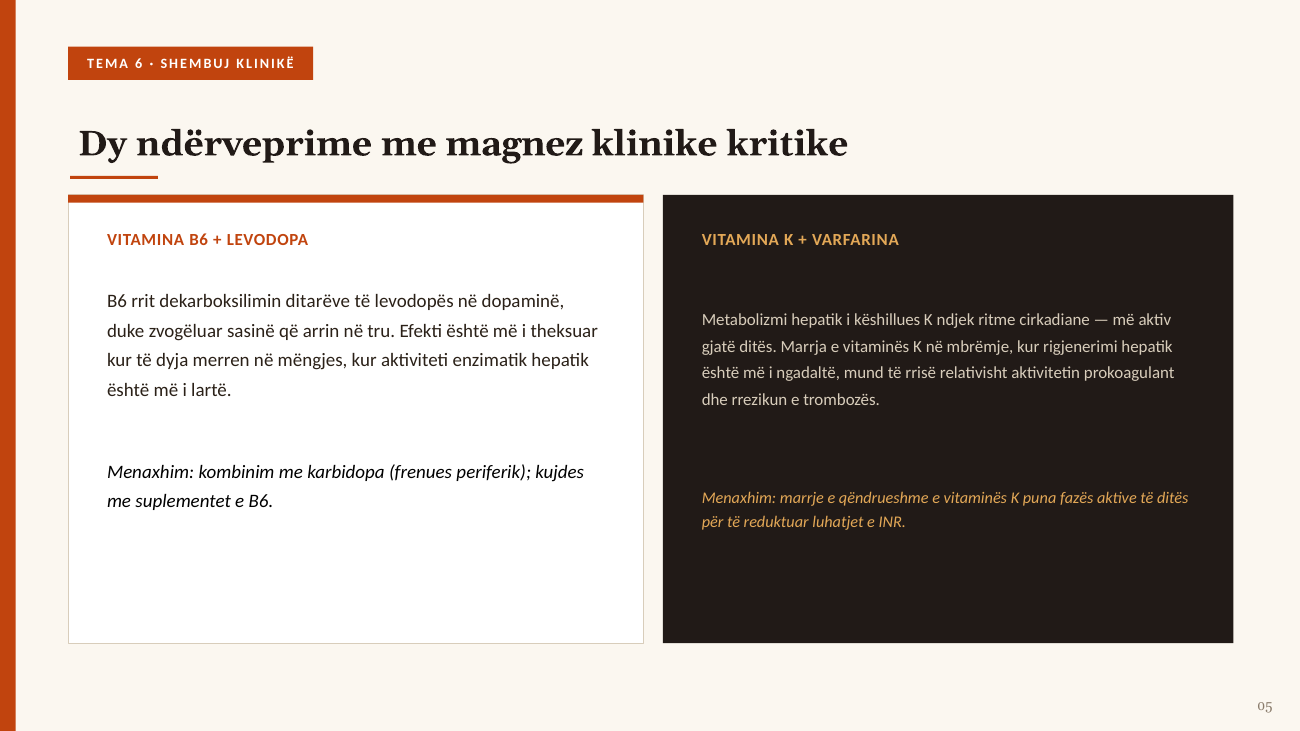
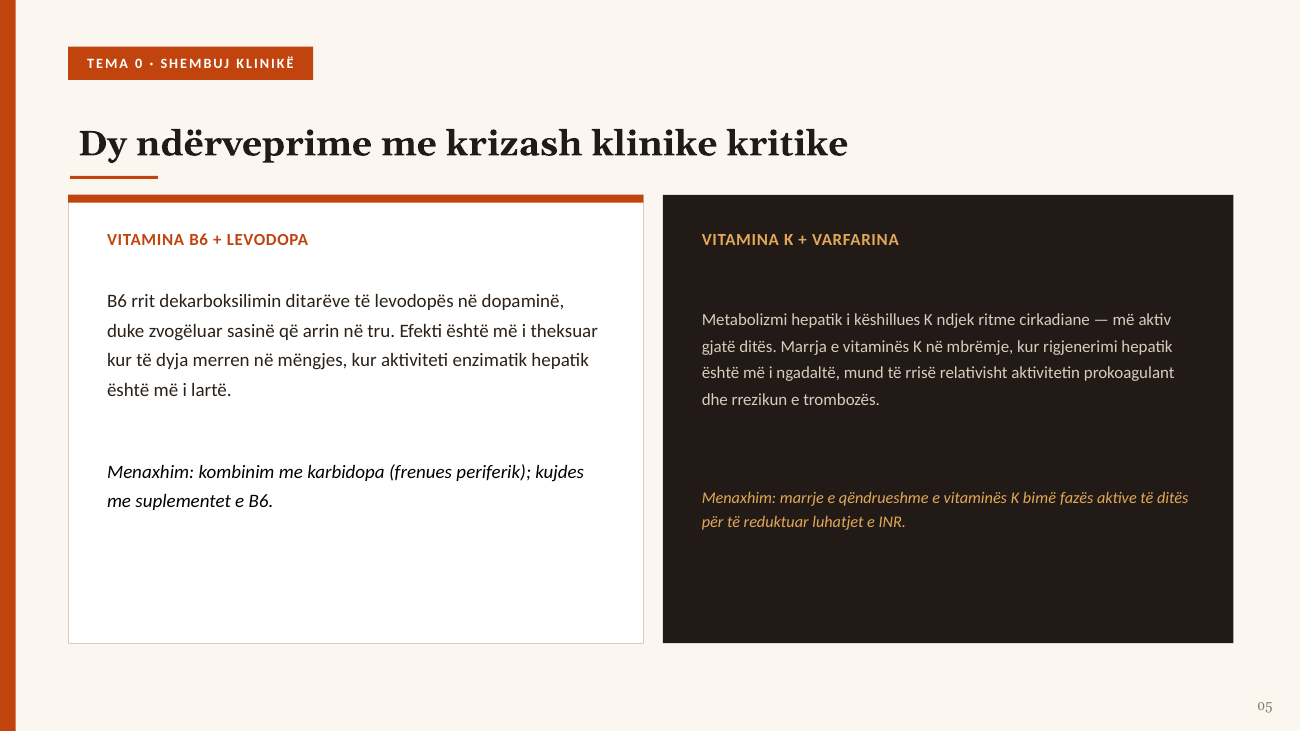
6: 6 -> 0
magnez: magnez -> krizash
puna: puna -> bimë
